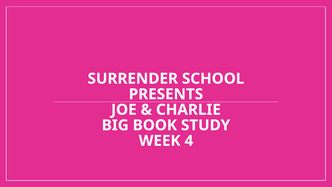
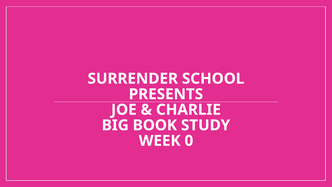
4: 4 -> 0
